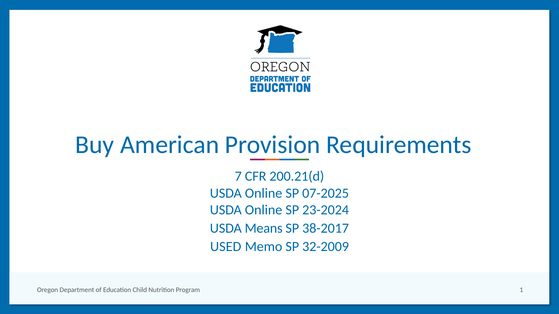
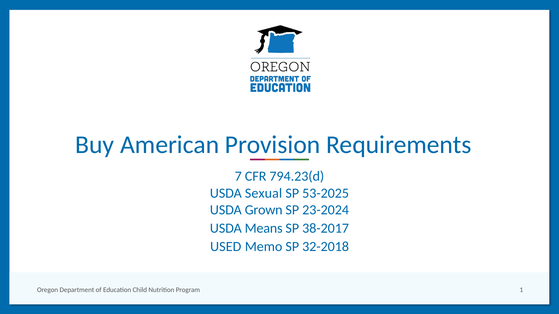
200.21(d: 200.21(d -> 794.23(d
Online at (264, 193): Online -> Sexual
07-2025: 07-2025 -> 53-2025
Online at (264, 210): Online -> Grown
32-2009: 32-2009 -> 32-2018
